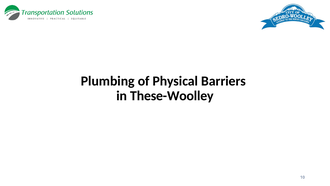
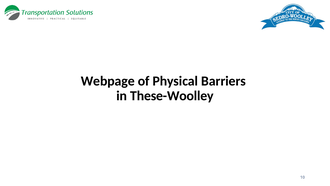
Plumbing: Plumbing -> Webpage
